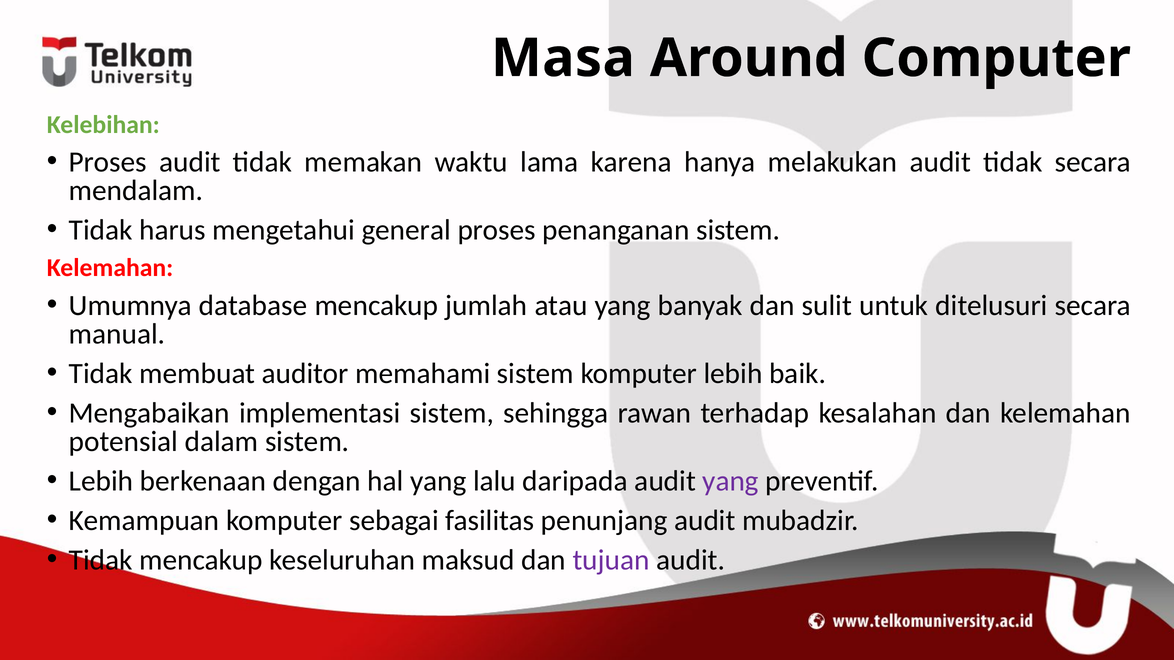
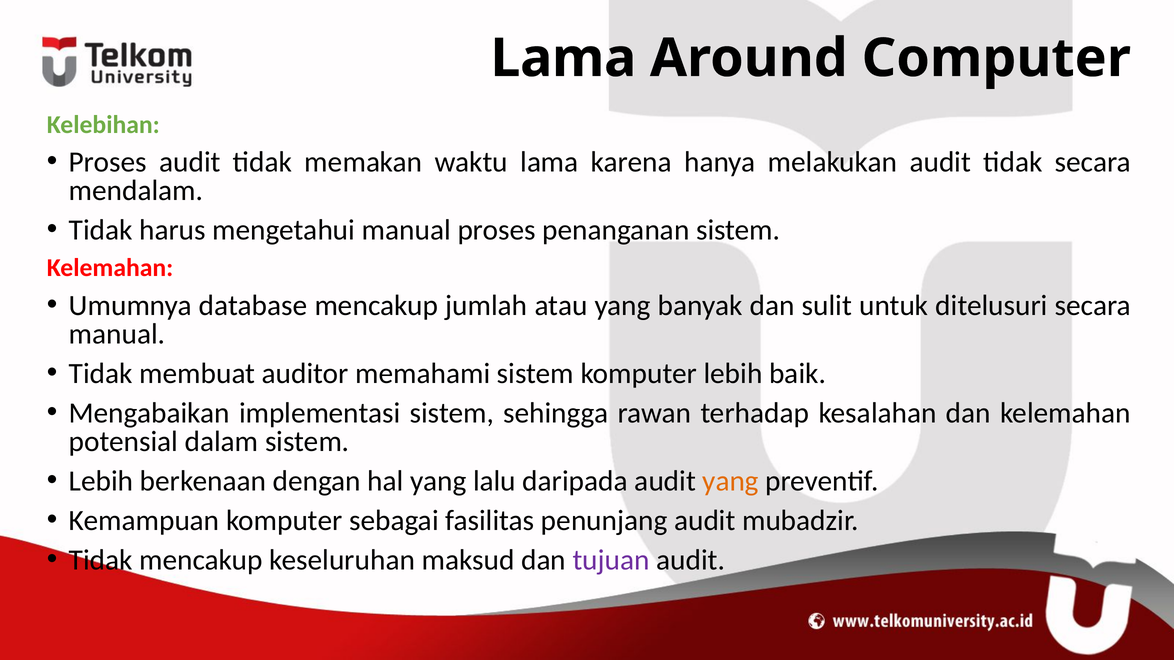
Masa at (563, 58): Masa -> Lama
mengetahui general: general -> manual
yang at (731, 481) colour: purple -> orange
